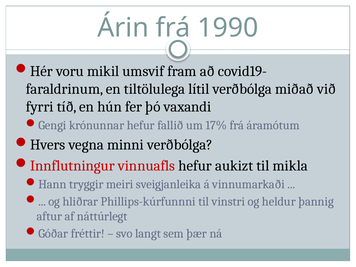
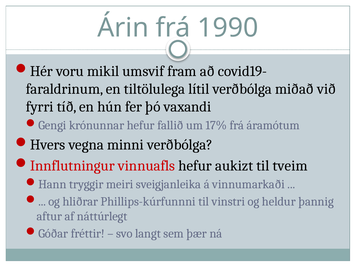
mikla: mikla -> tveim
